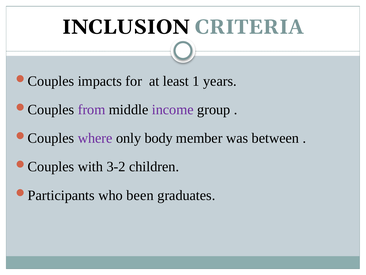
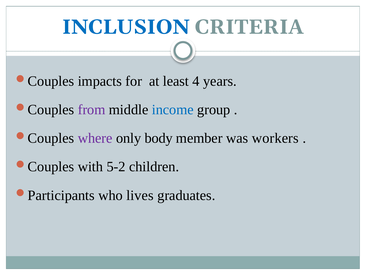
INCLUSION colour: black -> blue
1: 1 -> 4
income colour: purple -> blue
between: between -> workers
3-2: 3-2 -> 5-2
been: been -> lives
